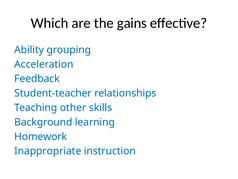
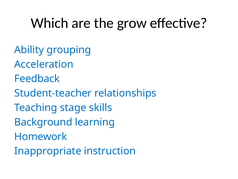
gains: gains -> grow
other: other -> stage
